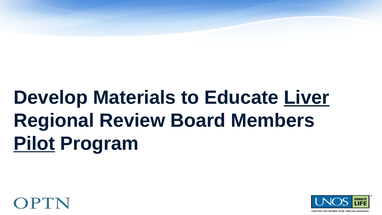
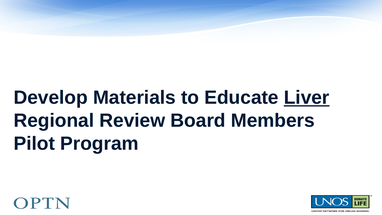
Pilot underline: present -> none
